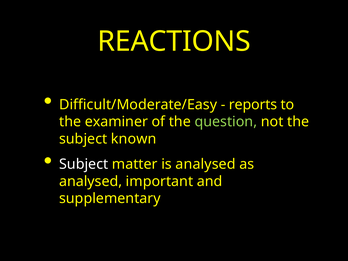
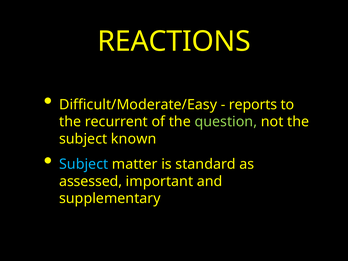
examiner: examiner -> recurrent
Subject at (84, 164) colour: white -> light blue
is analysed: analysed -> standard
analysed at (91, 181): analysed -> assessed
